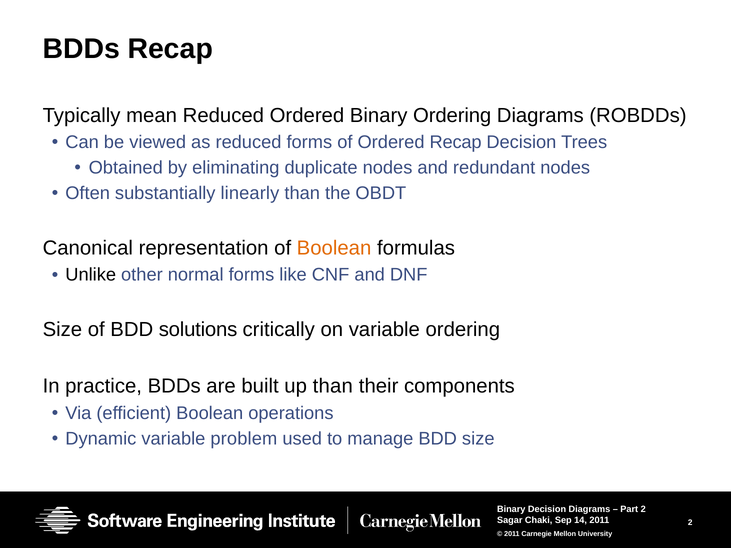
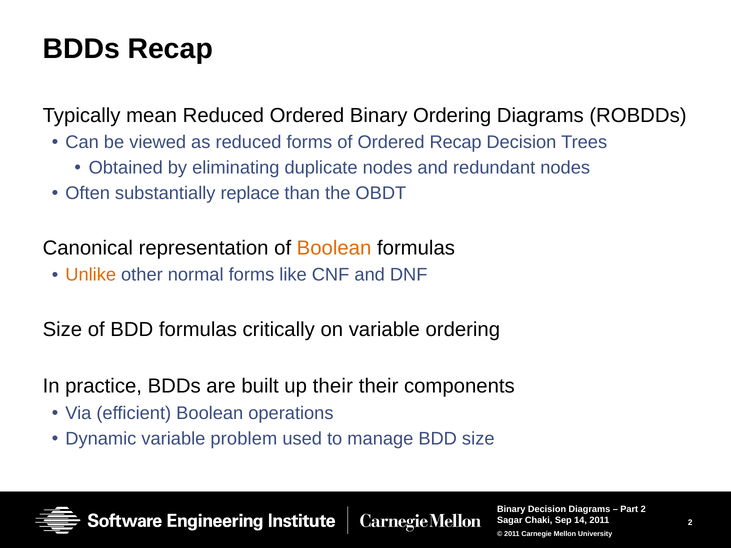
linearly: linearly -> replace
Unlike colour: black -> orange
BDD solutions: solutions -> formulas
up than: than -> their
